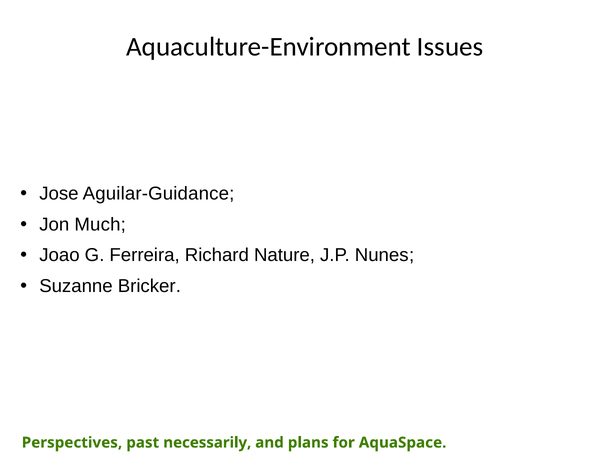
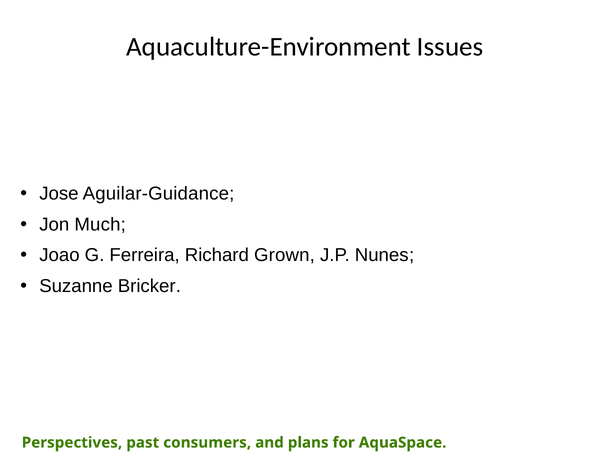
Nature: Nature -> Grown
necessarily: necessarily -> consumers
